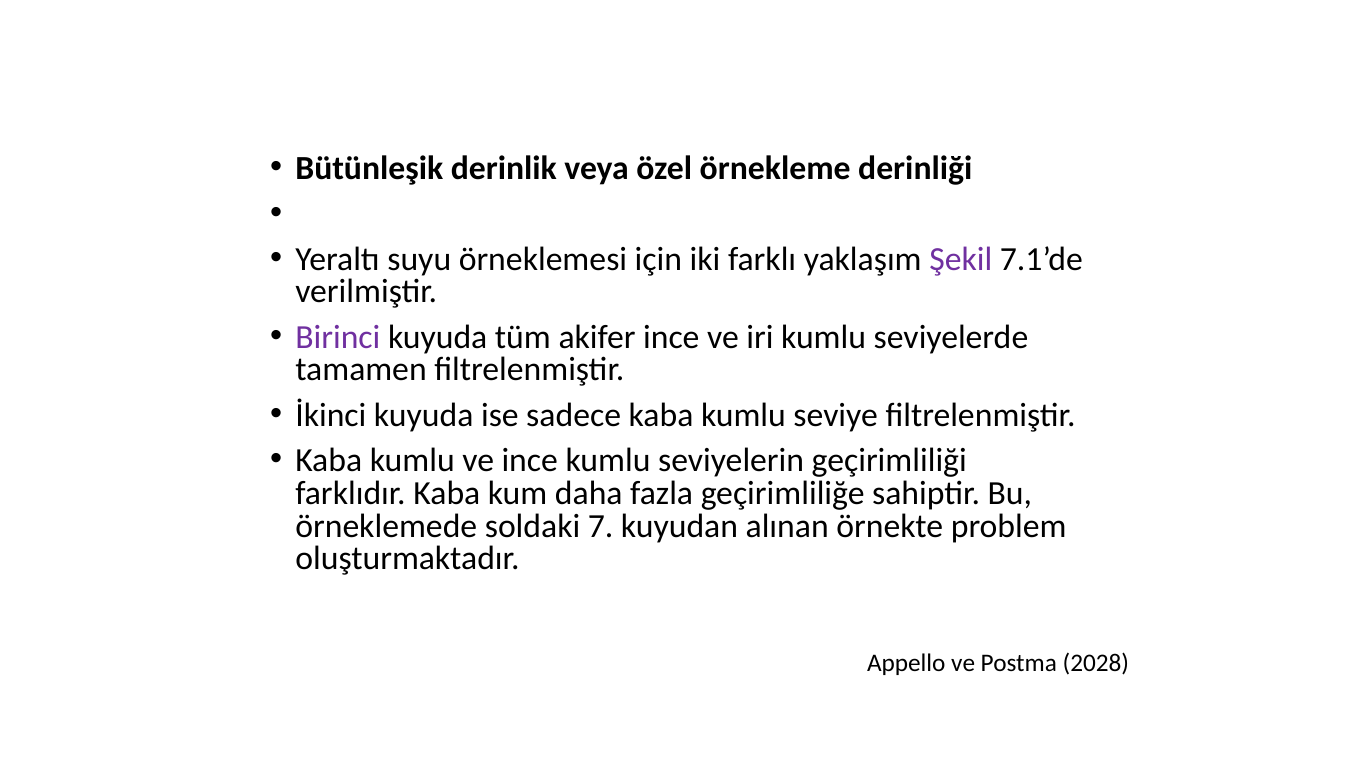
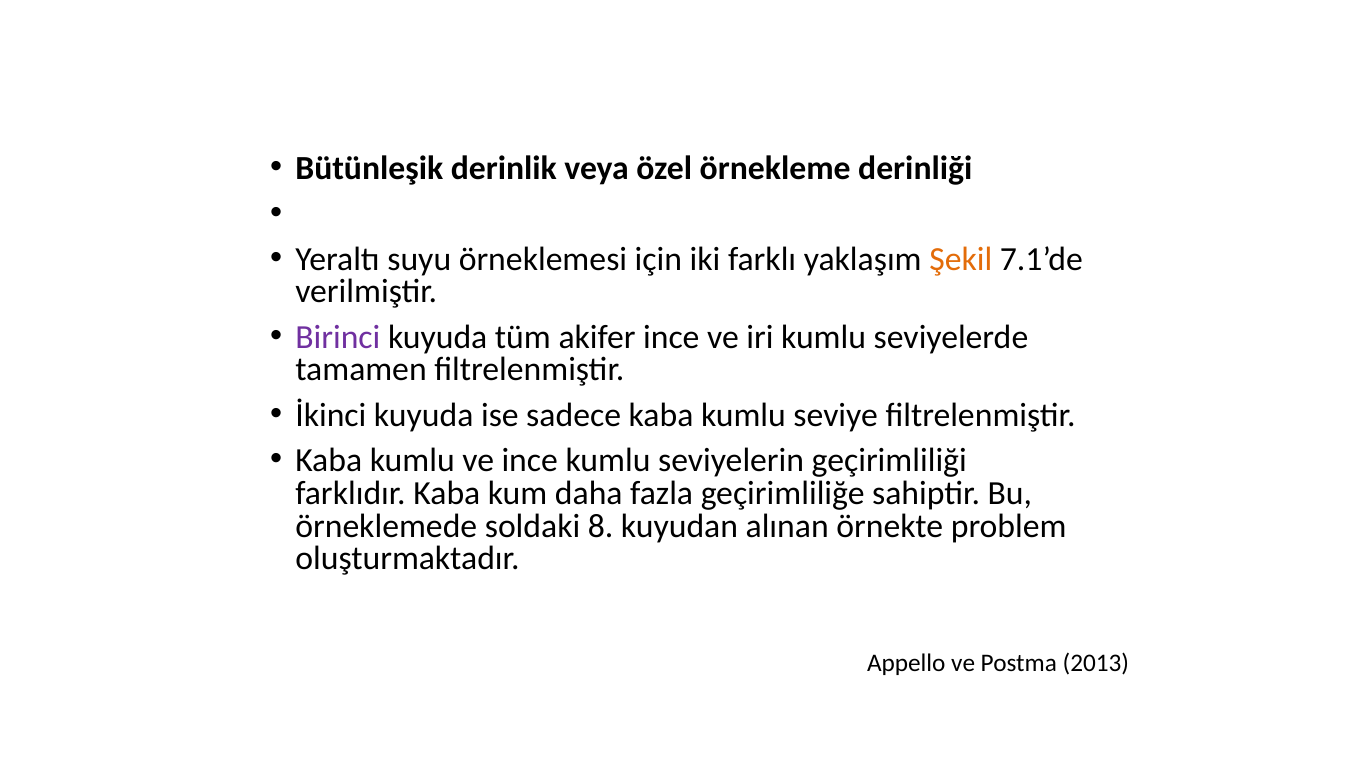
Şekil colour: purple -> orange
7: 7 -> 8
2028: 2028 -> 2013
